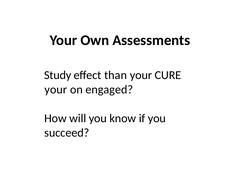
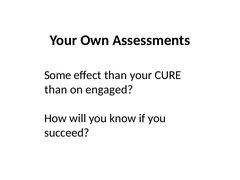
Study: Study -> Some
your at (56, 90): your -> than
